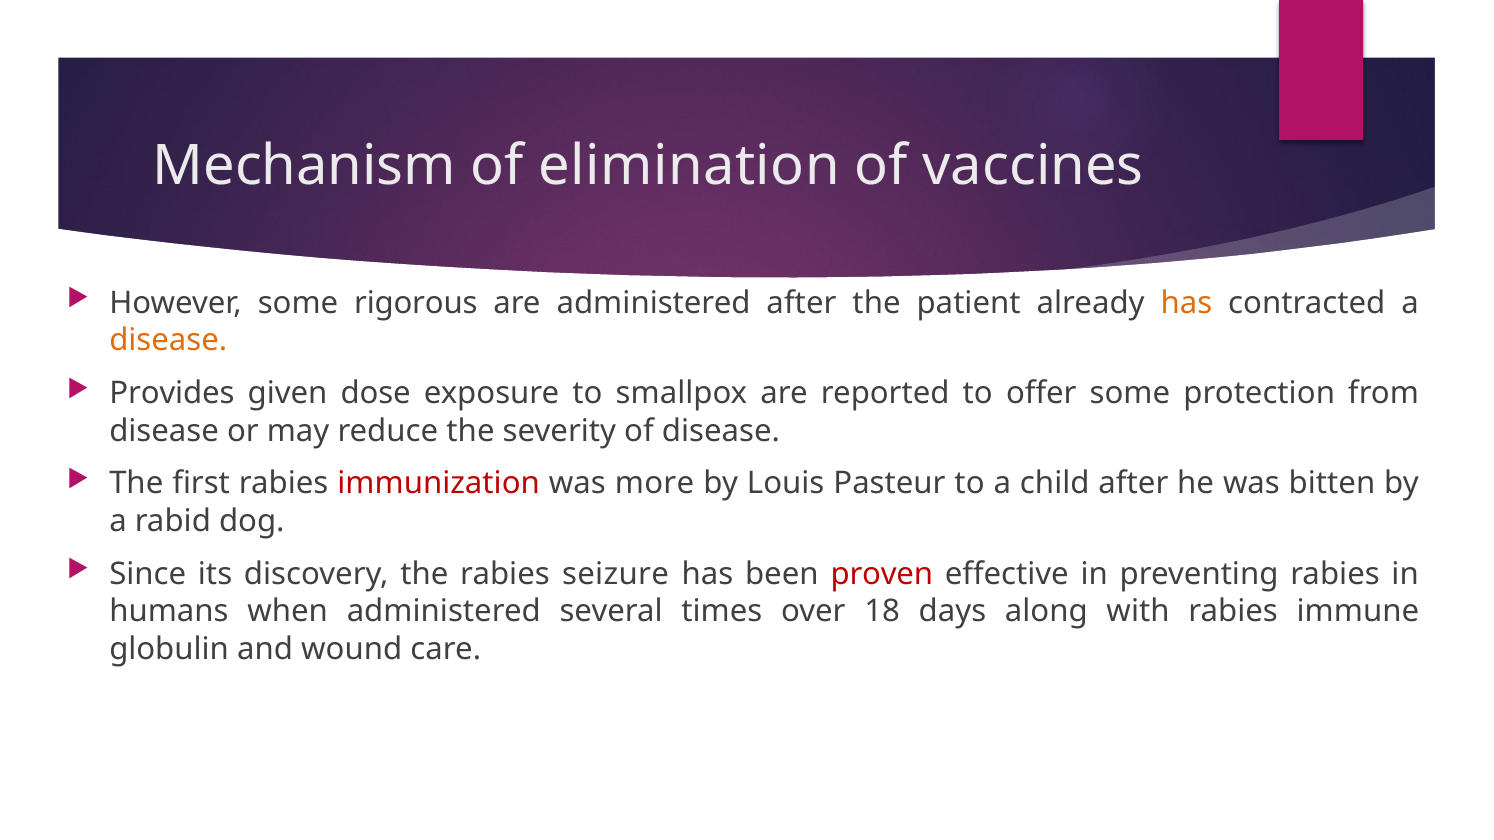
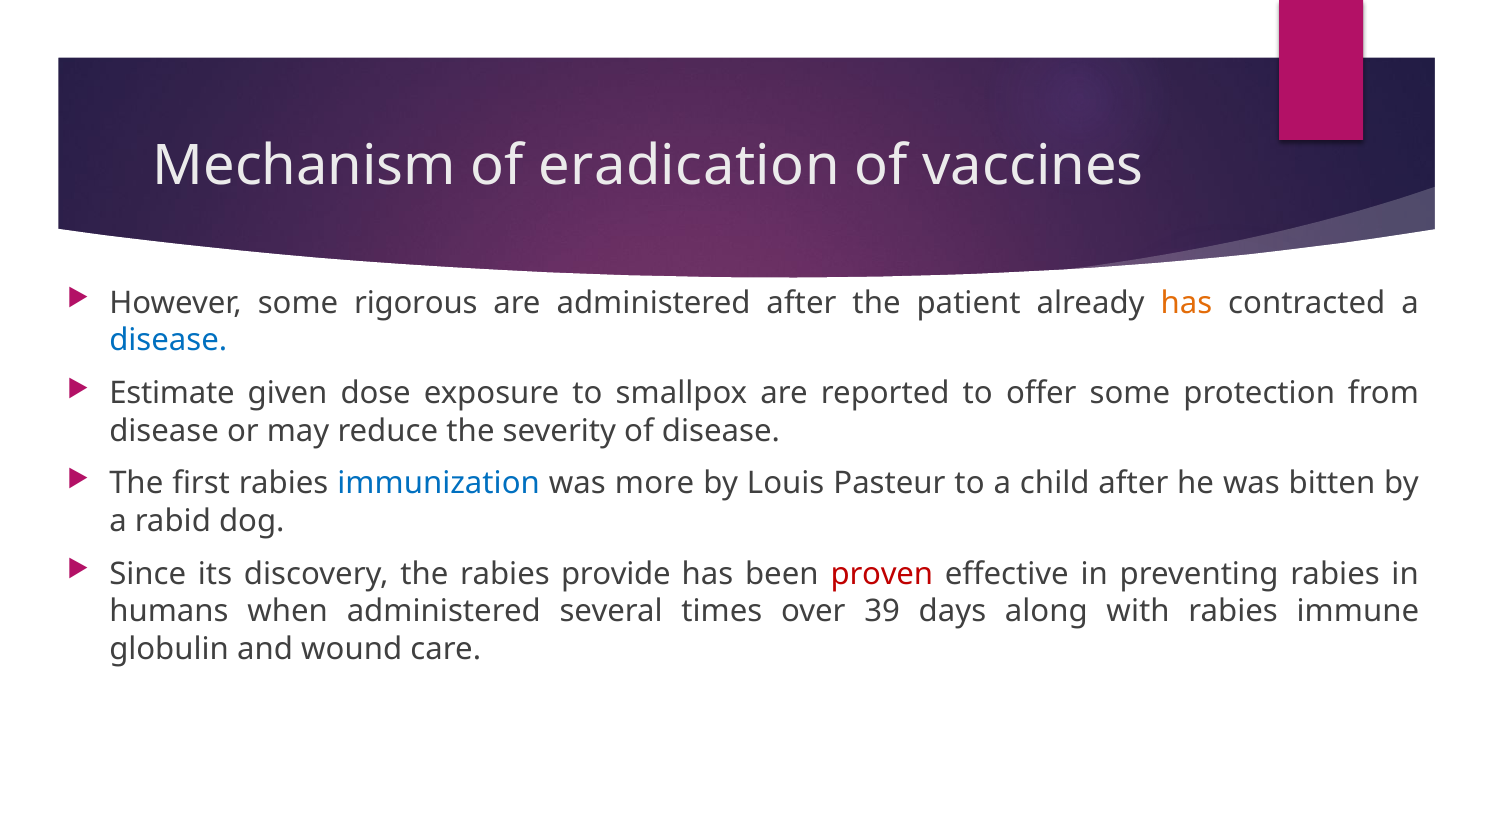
elimination: elimination -> eradication
disease at (168, 341) colour: orange -> blue
Provides: Provides -> Estimate
immunization colour: red -> blue
seizure: seizure -> provide
18: 18 -> 39
